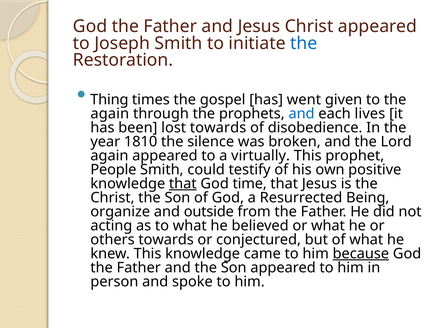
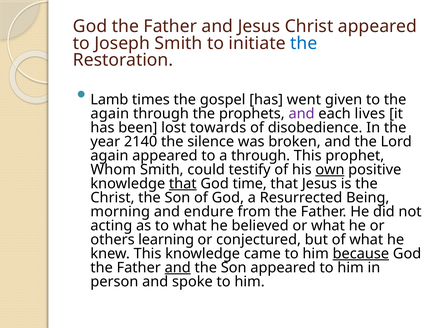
Thing: Thing -> Lamb
and at (302, 113) colour: blue -> purple
1810: 1810 -> 2140
a virtually: virtually -> through
People: People -> Whom
own underline: none -> present
organize: organize -> morning
outside: outside -> endure
others towards: towards -> learning
and at (178, 267) underline: none -> present
